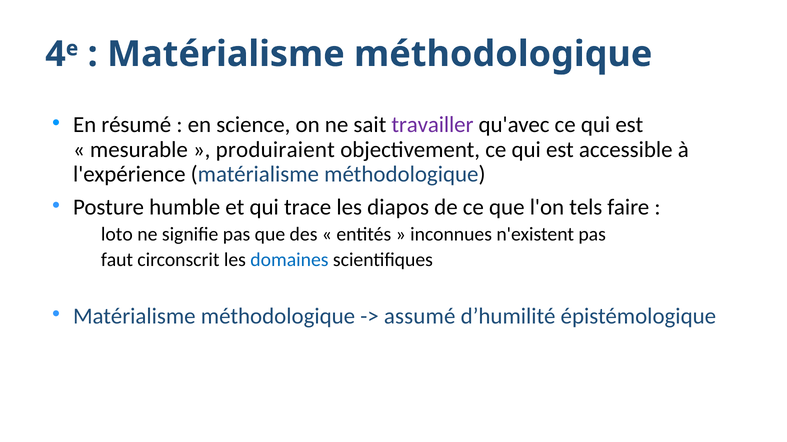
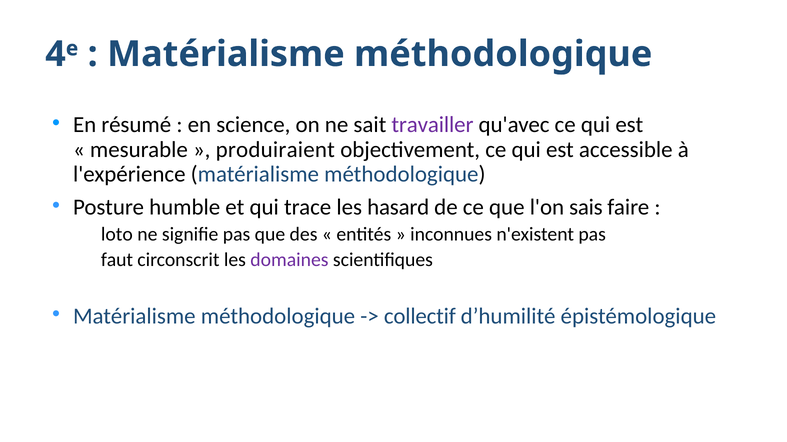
diapos: diapos -> hasard
tels: tels -> sais
domaines colour: blue -> purple
assumé: assumé -> collectif
